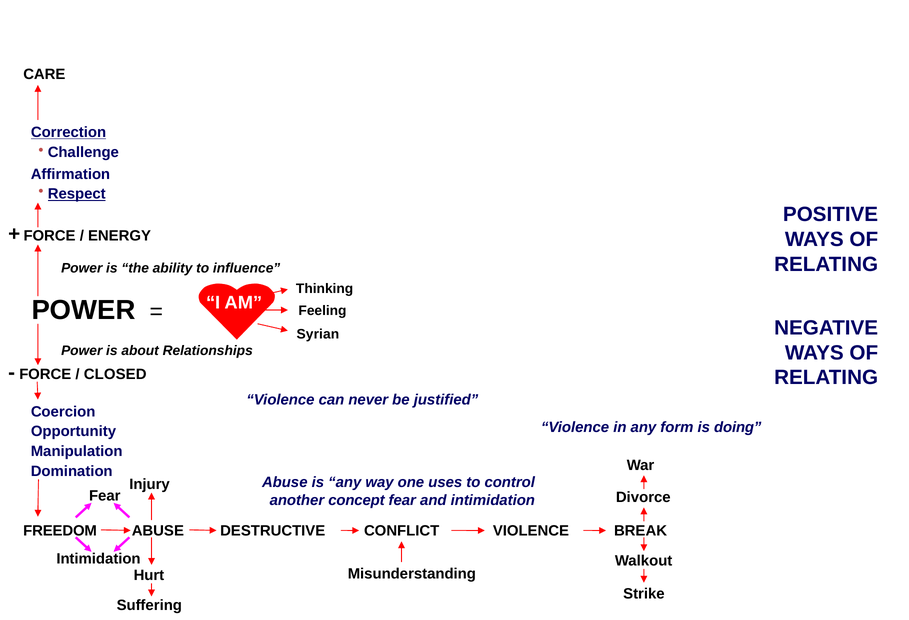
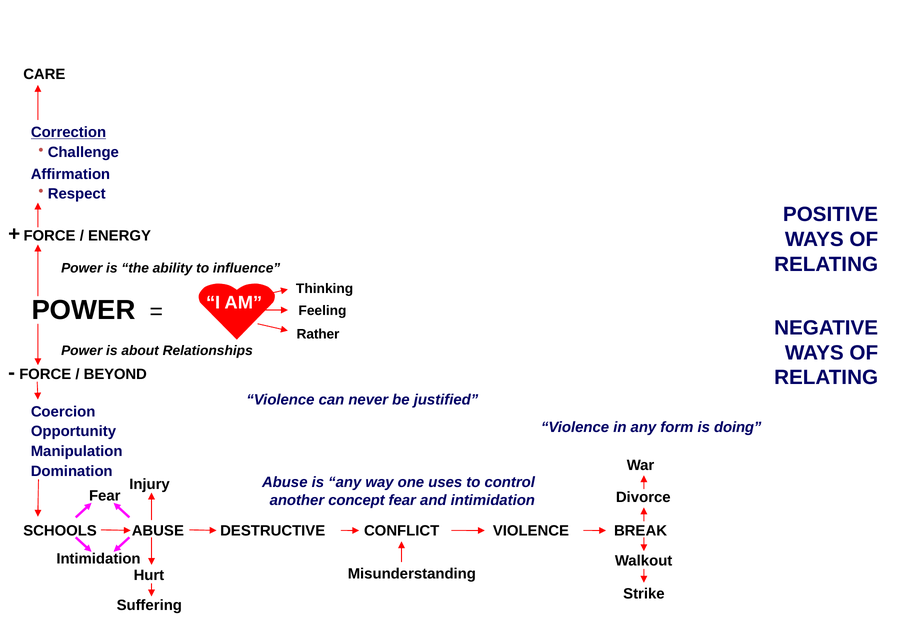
Respect underline: present -> none
Syrian: Syrian -> Rather
CLOSED: CLOSED -> BEYOND
FREEDOM: FREEDOM -> SCHOOLS
